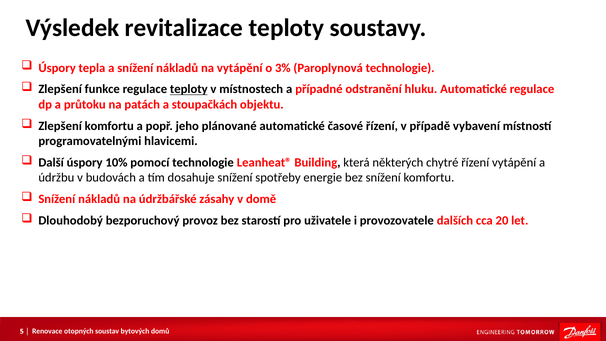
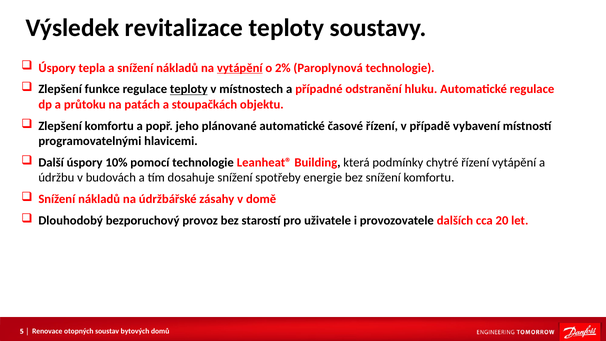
vytápění at (240, 68) underline: none -> present
3%: 3% -> 2%
některých: některých -> podmínky
